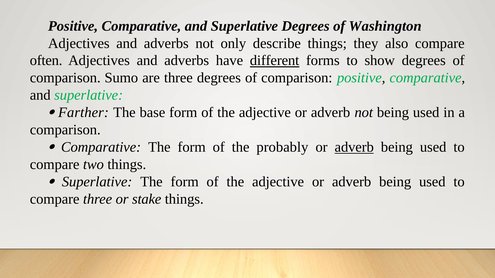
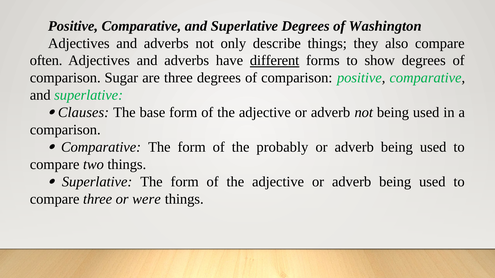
Sumo: Sumo -> Sugar
Farther: Farther -> Clauses
adverb at (354, 147) underline: present -> none
stake: stake -> were
